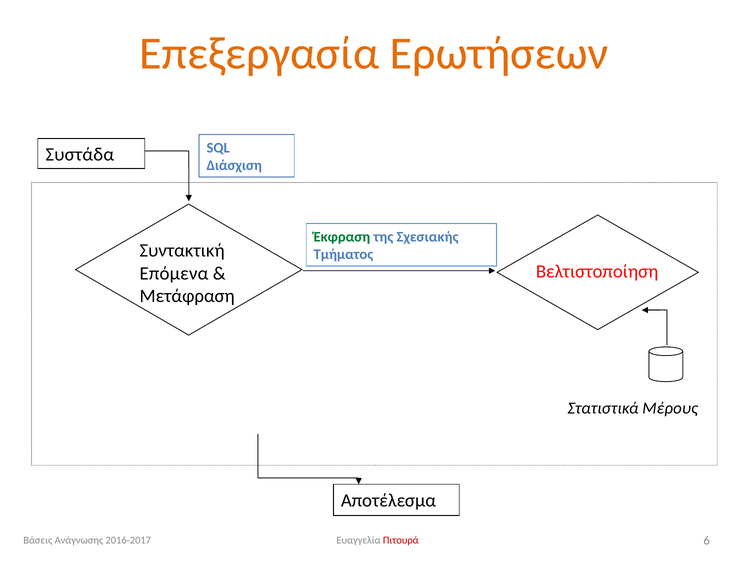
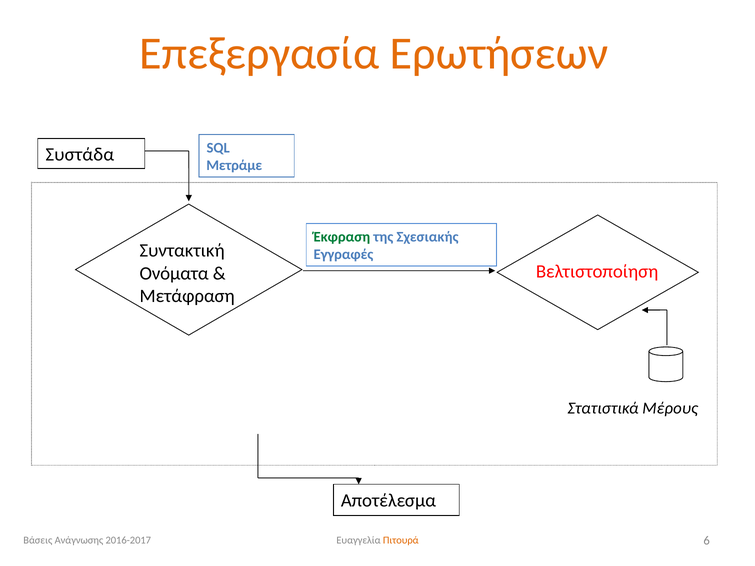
Διάσχιση: Διάσχιση -> Μετράμε
Τμήματος: Τμήματος -> Εγγραφές
Επόμενα: Επόμενα -> Ονόματα
Πιτουρά colour: red -> orange
